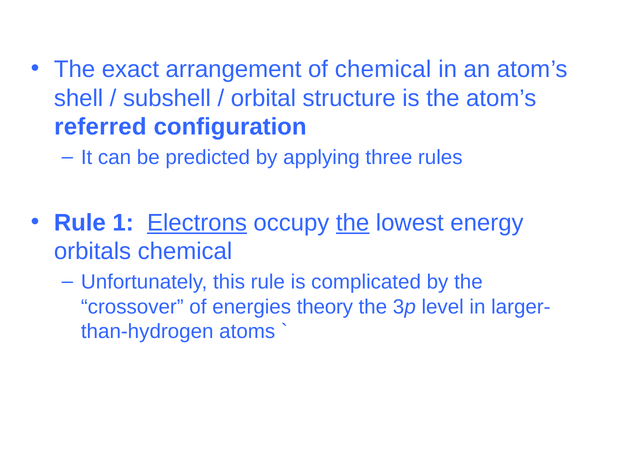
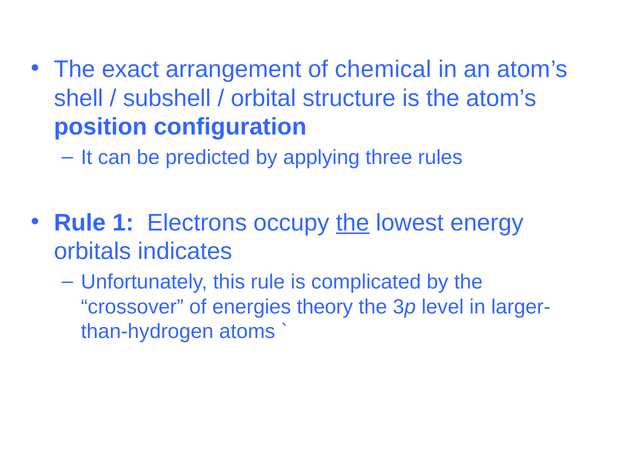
referred: referred -> position
Electrons underline: present -> none
orbitals chemical: chemical -> indicates
